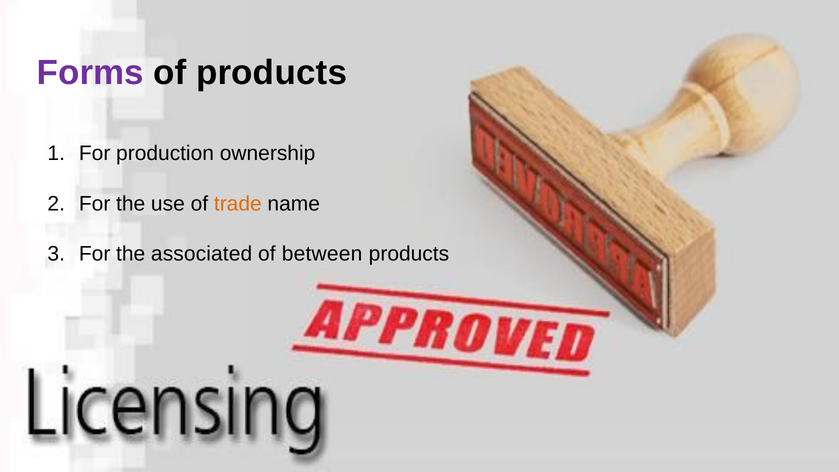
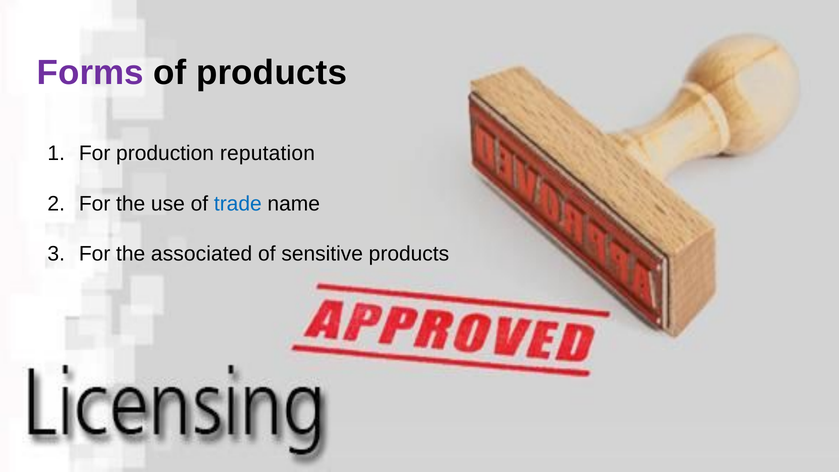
ownership: ownership -> reputation
trade colour: orange -> blue
between: between -> sensitive
